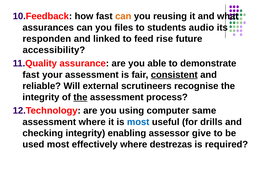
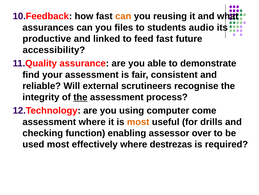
responden: responden -> productive
feed rise: rise -> fast
fast at (31, 74): fast -> find
consistent underline: present -> none
same: same -> come
most at (138, 121) colour: blue -> orange
checking integrity: integrity -> function
give: give -> over
